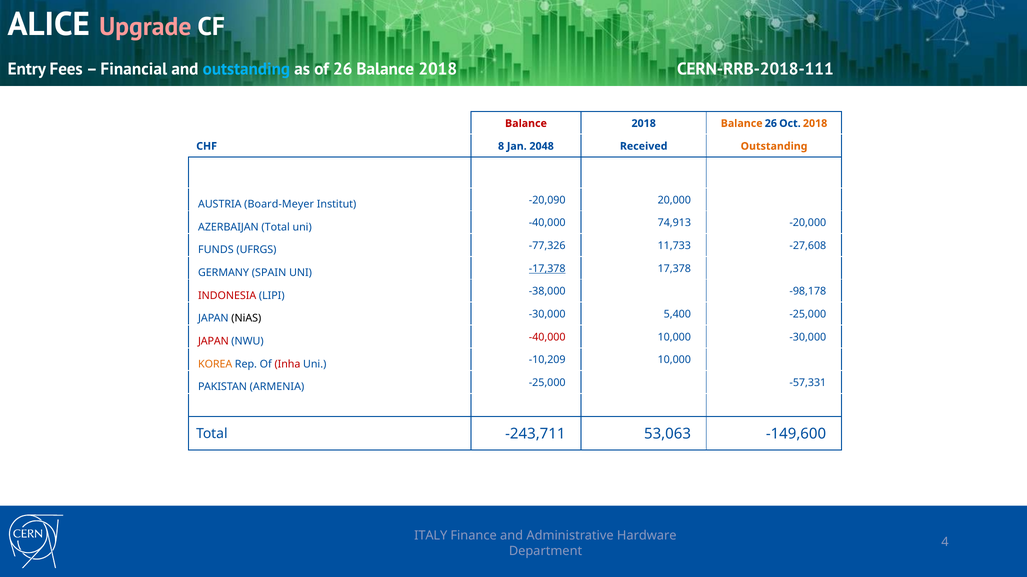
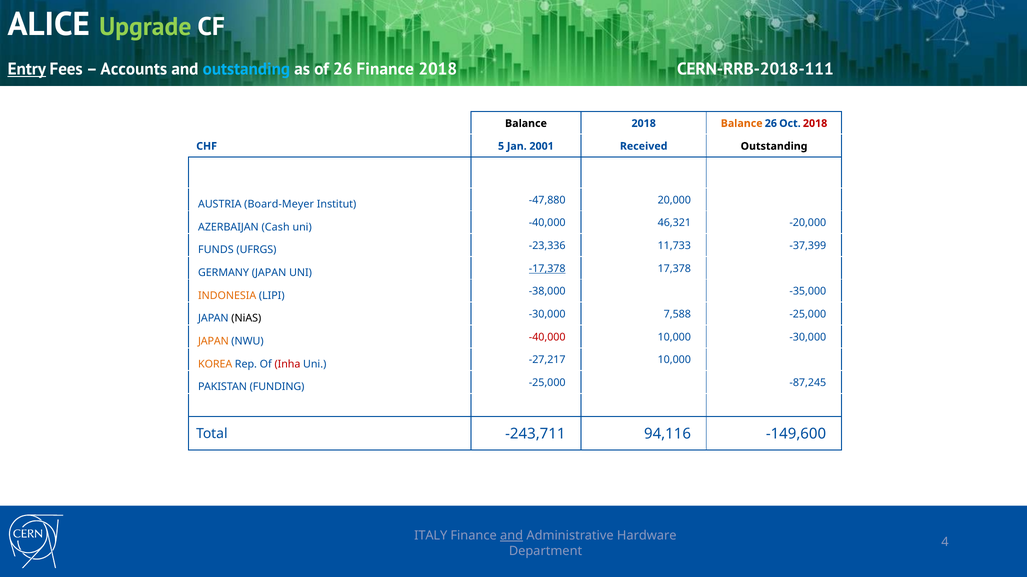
Upgrade colour: pink -> light green
Entry underline: none -> present
Financial: Financial -> Accounts
26 Balance: Balance -> Finance
Balance at (526, 124) colour: red -> black
2018 at (815, 124) colour: orange -> red
8: 8 -> 5
2048: 2048 -> 2001
Outstanding at (774, 146) colour: orange -> black
-20,090: -20,090 -> -47,880
AZERBAIJAN Total: Total -> Cash
74,913: 74,913 -> 46,321
-77,326: -77,326 -> -23,336
-27,608: -27,608 -> -37,399
GERMANY SPAIN: SPAIN -> JAPAN
INDONESIA colour: red -> orange
-98,178: -98,178 -> -35,000
5,400: 5,400 -> 7,588
JAPAN at (213, 342) colour: red -> orange
-10,209: -10,209 -> -27,217
ARMENIA: ARMENIA -> FUNDING
-57,331: -57,331 -> -87,245
53,063: 53,063 -> 94,116
and at (512, 536) underline: none -> present
